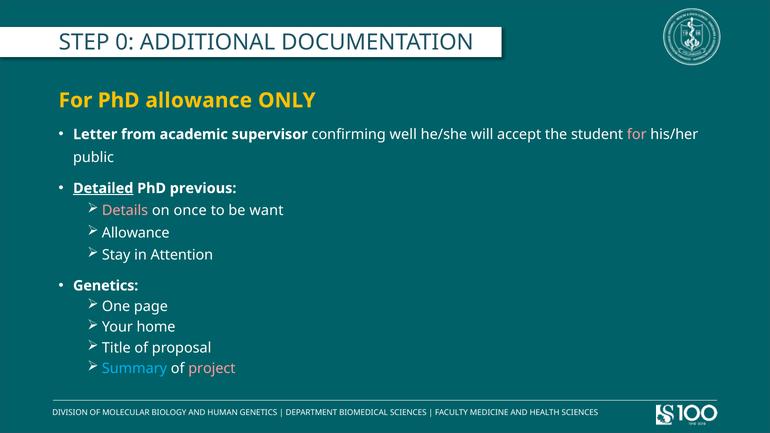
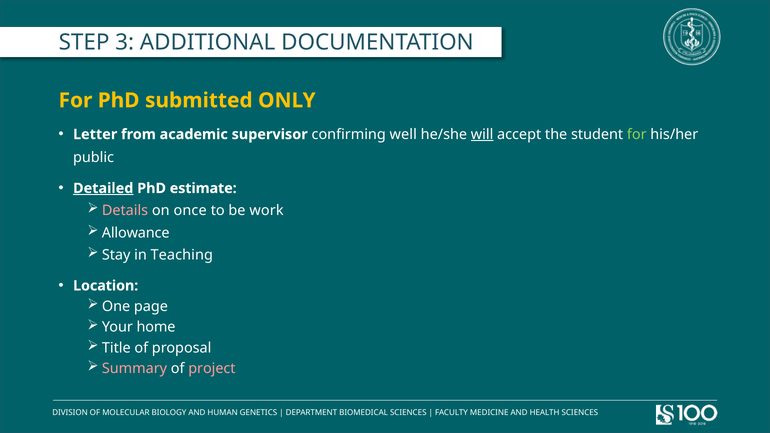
0: 0 -> 3
PhD allowance: allowance -> submitted
will underline: none -> present
for at (637, 134) colour: pink -> light green
previous: previous -> estimate
want: want -> work
Attention: Attention -> Teaching
Genetics at (106, 286): Genetics -> Location
Summary colour: light blue -> pink
